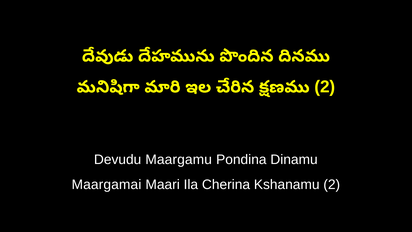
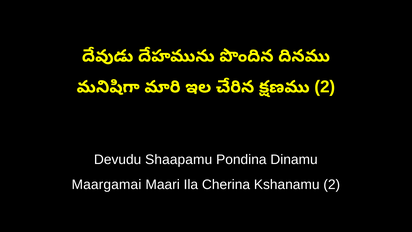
Maargamu: Maargamu -> Shaapamu
